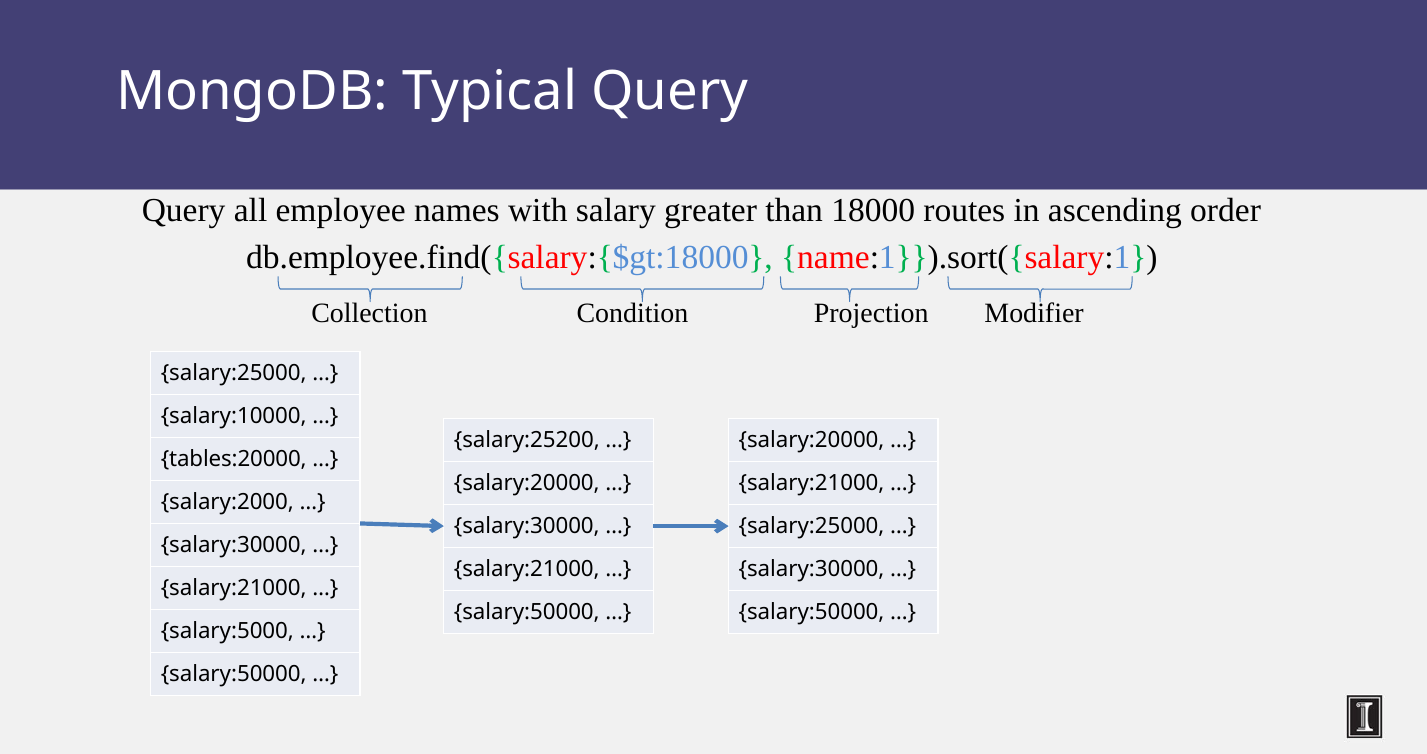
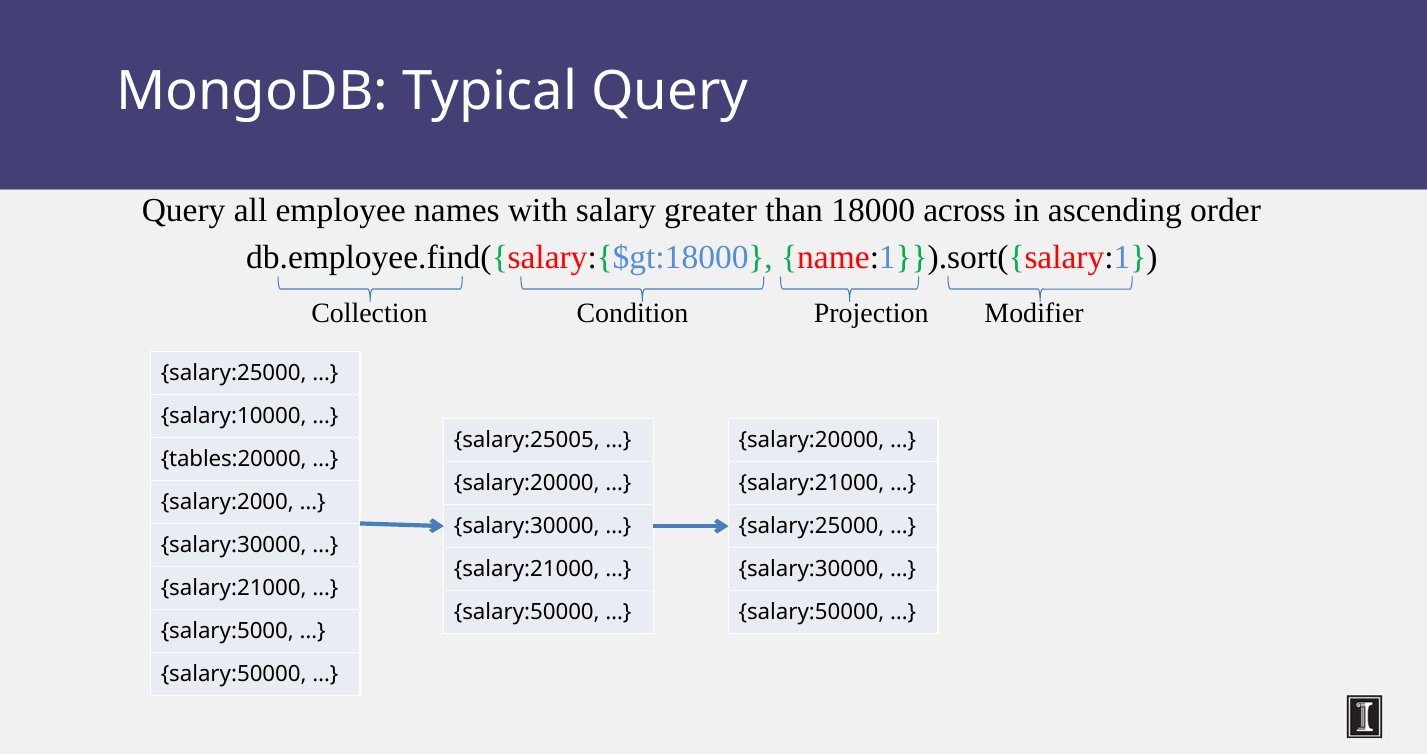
routes: routes -> across
salary:25200: salary:25200 -> salary:25005
